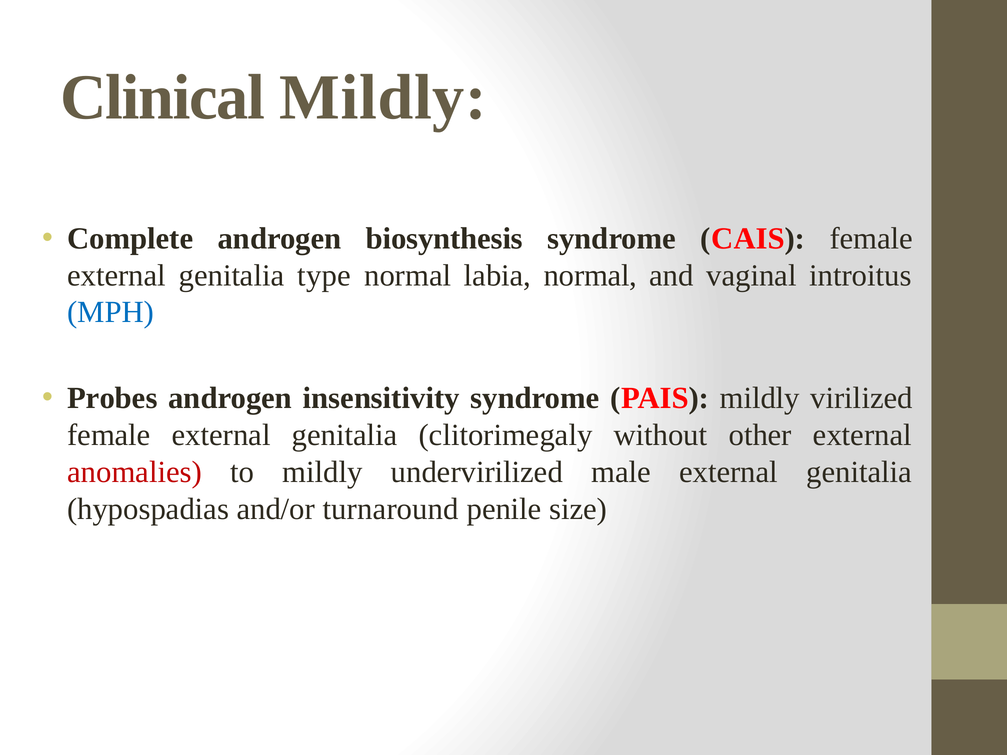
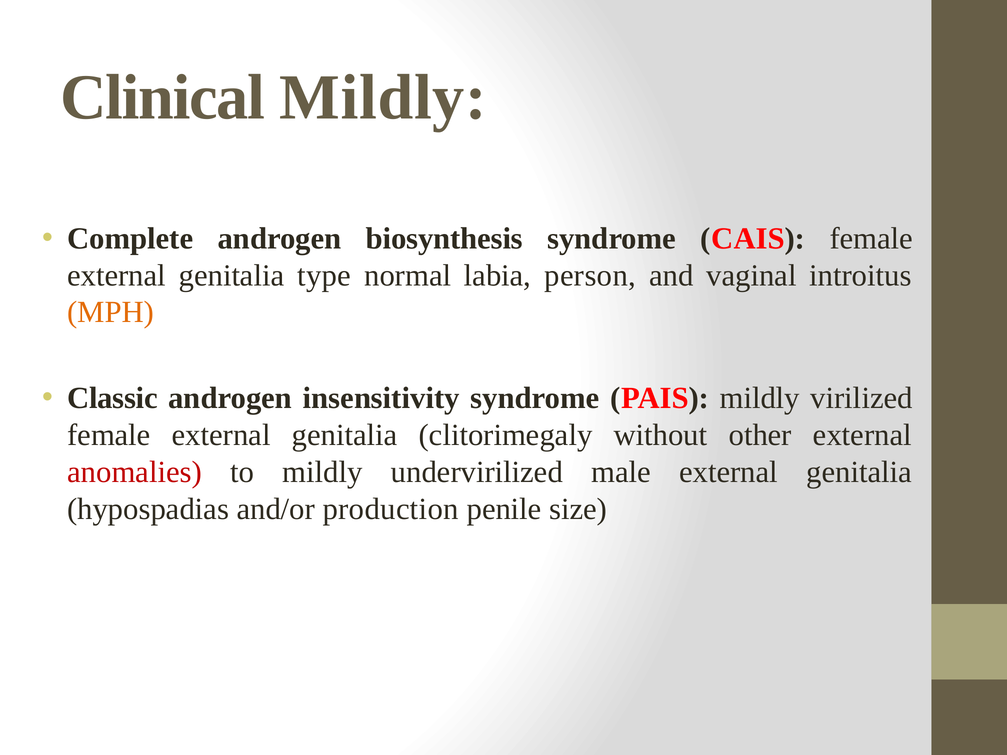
labia normal: normal -> person
MPH colour: blue -> orange
Probes: Probes -> Classic
turnaround: turnaround -> production
